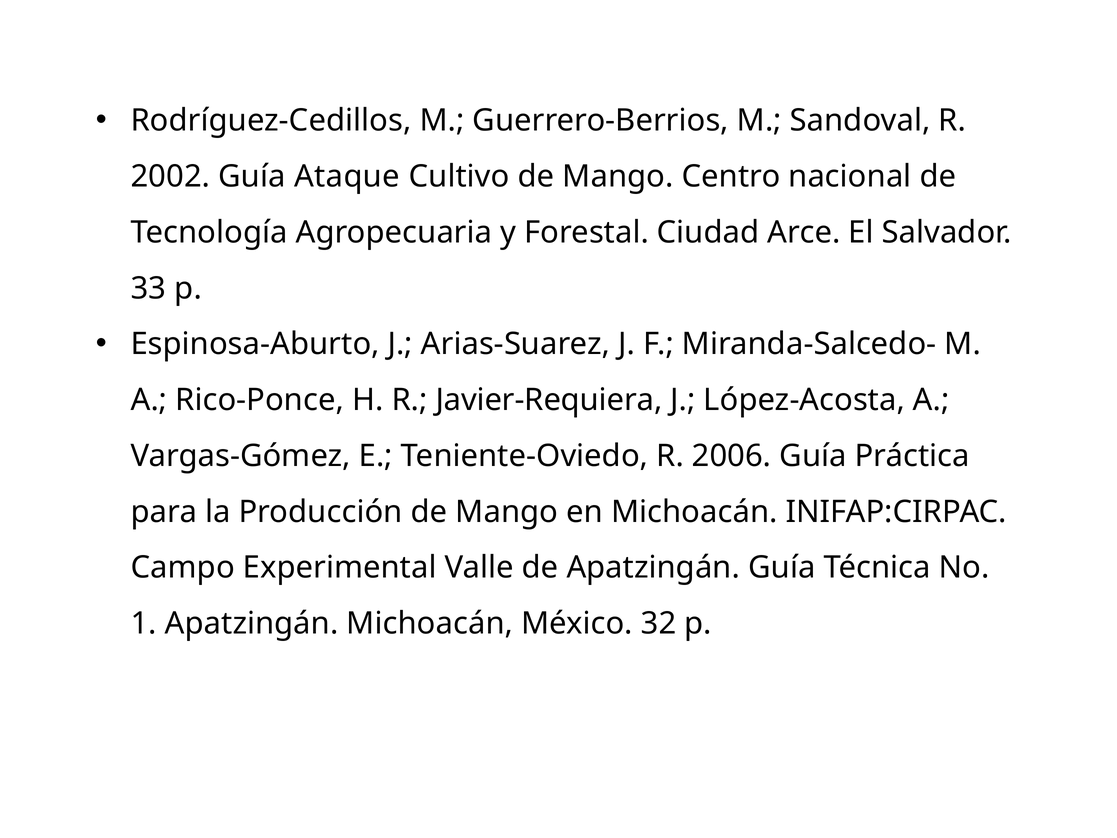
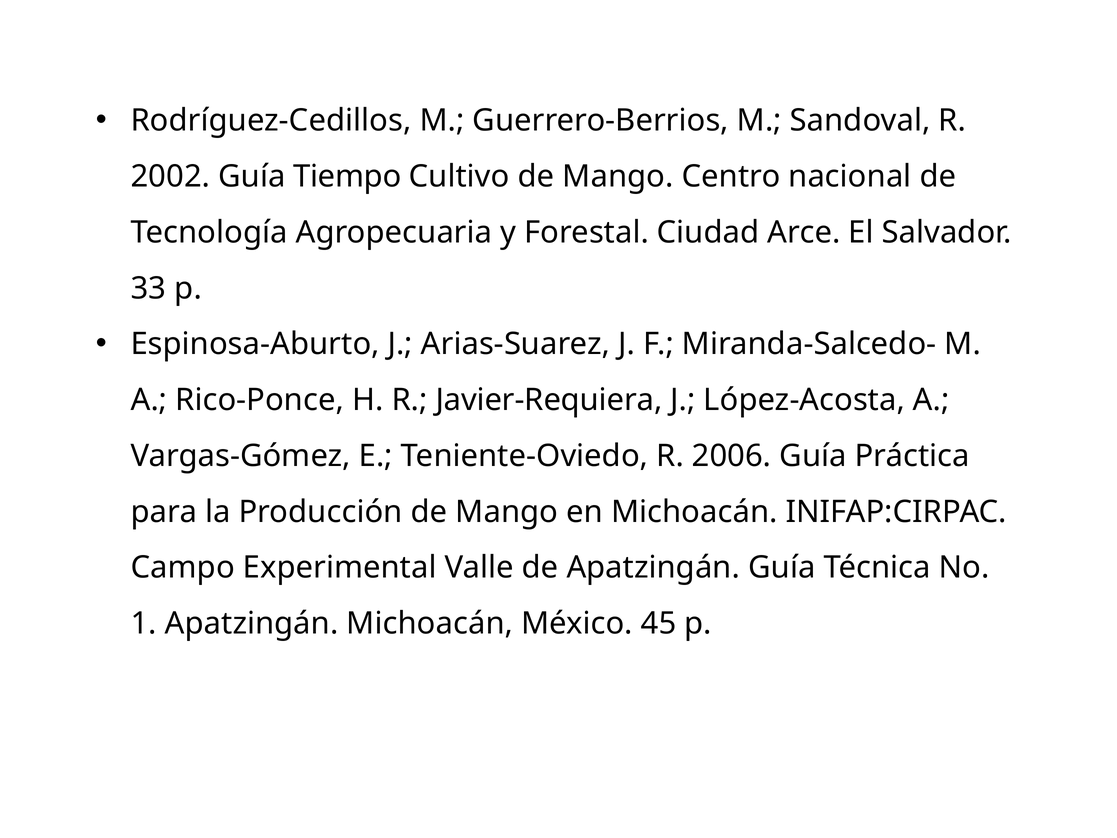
Ataque: Ataque -> Tiempo
32: 32 -> 45
